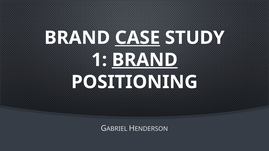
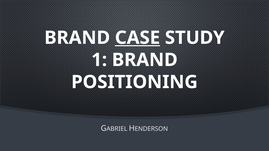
BRAND at (145, 60) underline: present -> none
